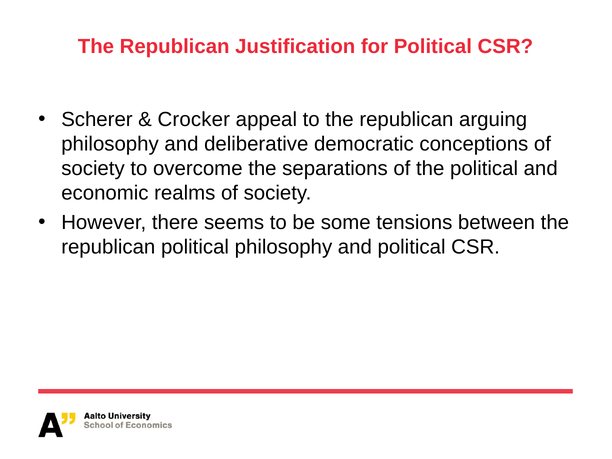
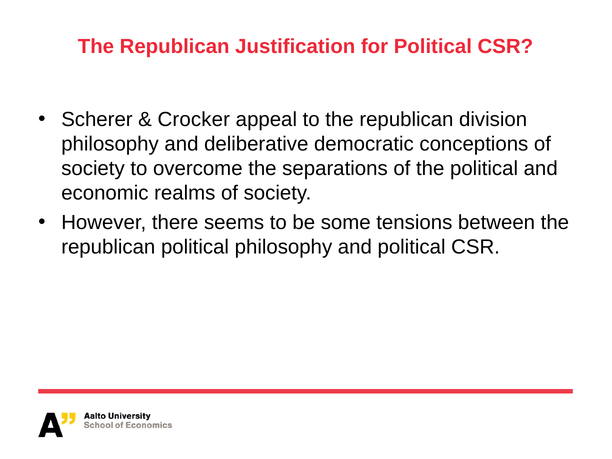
arguing: arguing -> division
